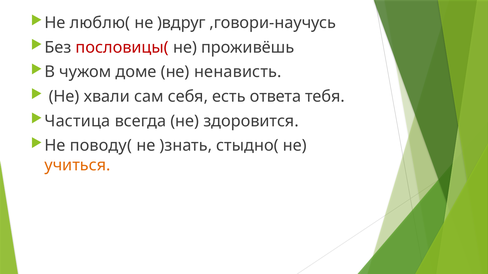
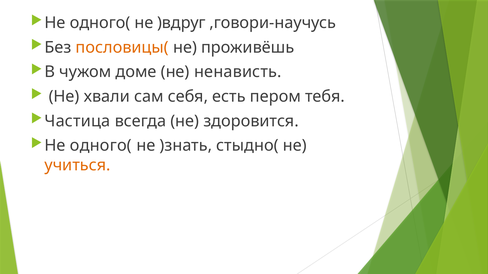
люблю( at (100, 23): люблю( -> одного(
пословицы( colour: red -> orange
ответа: ответа -> пером
поводу( at (101, 146): поводу( -> одного(
